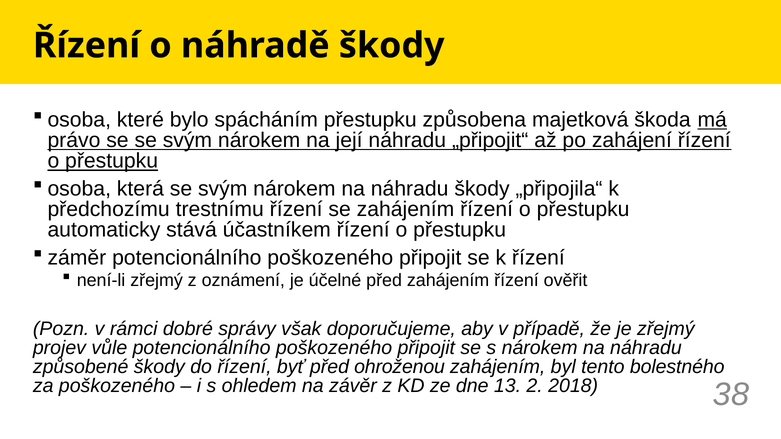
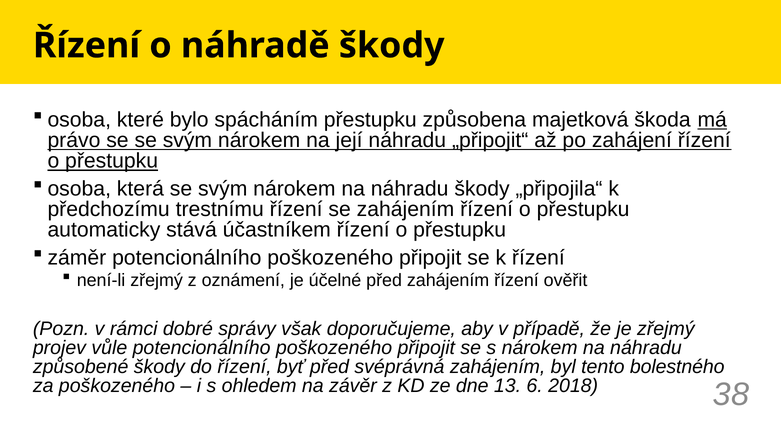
ohroženou: ohroženou -> svéprávná
2: 2 -> 6
